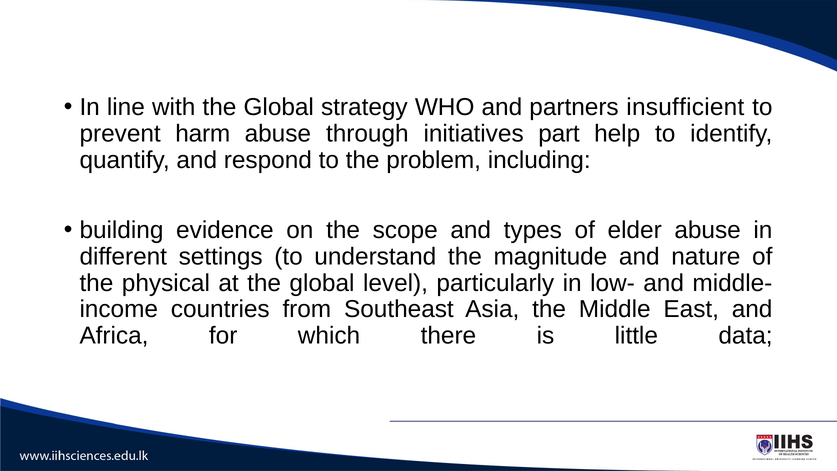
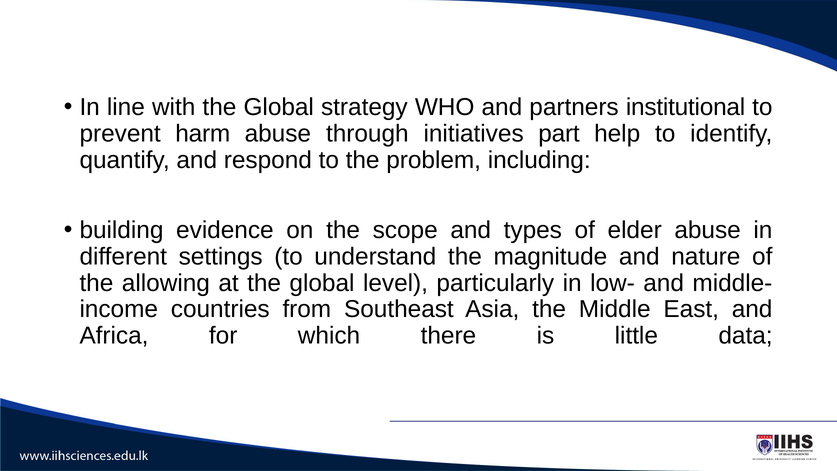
insufficient: insufficient -> institutional
physical: physical -> allowing
